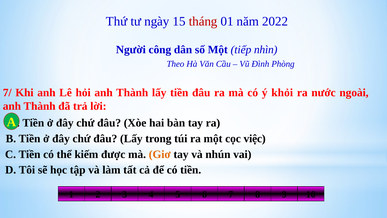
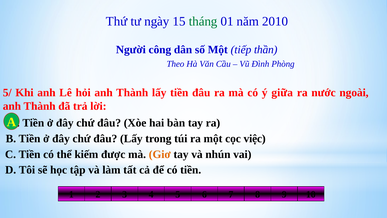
tháng colour: red -> green
2022: 2022 -> 2010
nhìn: nhìn -> thần
7/: 7/ -> 5/
khỏi: khỏi -> giữa
